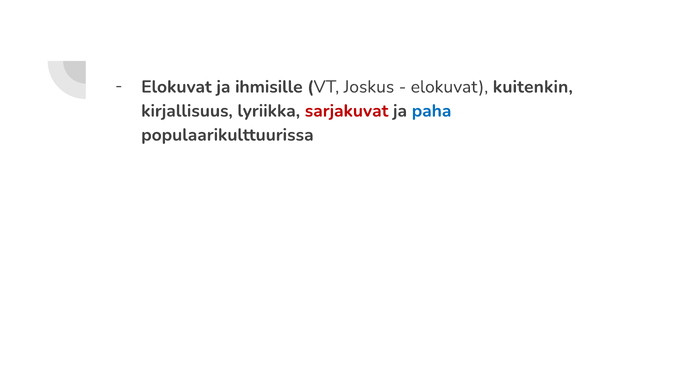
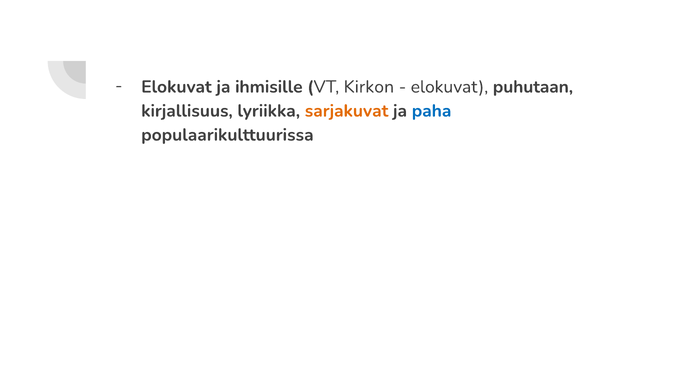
Joskus: Joskus -> Kirkon
kuitenkin: kuitenkin -> puhutaan
sarjakuvat colour: red -> orange
